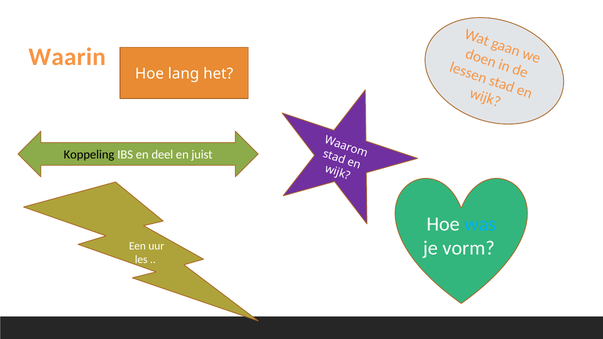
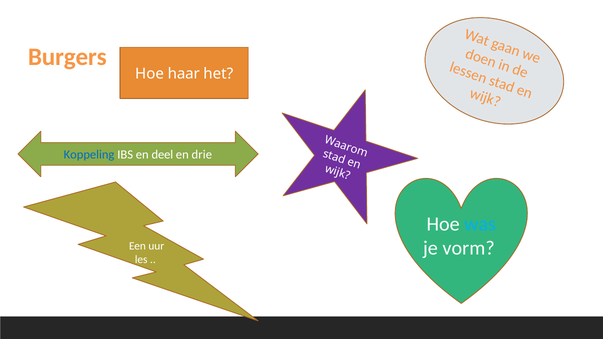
Waarin: Waarin -> Burgers
lang: lang -> haar
Koppeling colour: black -> blue
juist: juist -> drie
